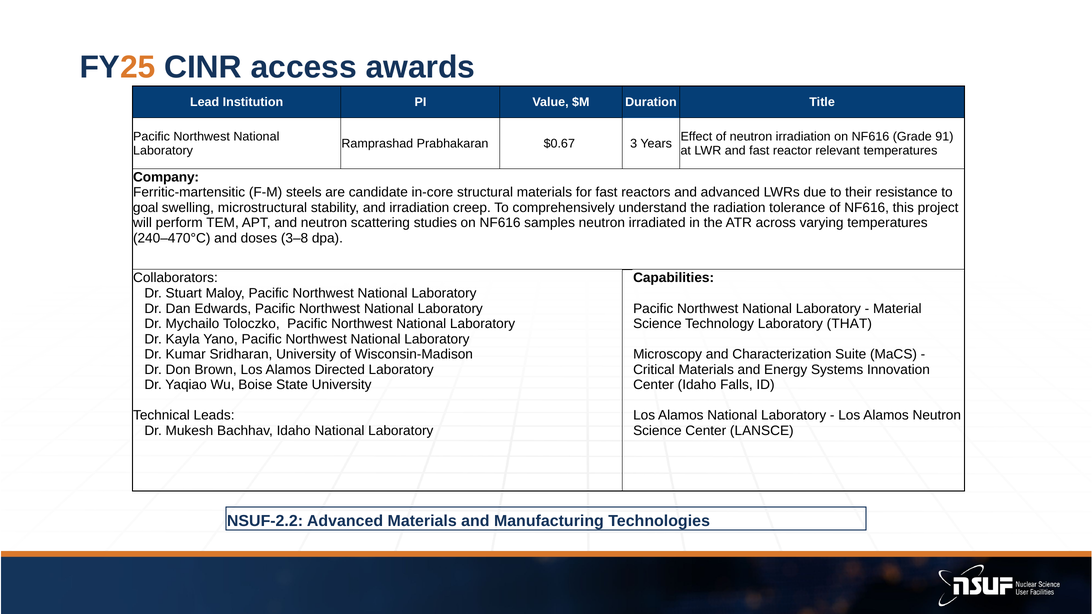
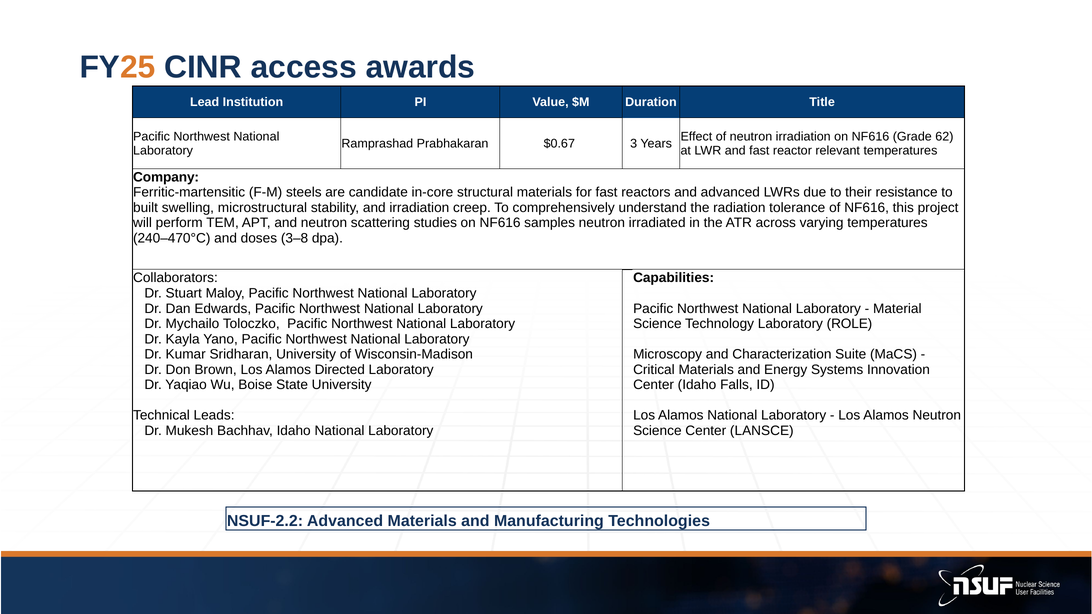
91: 91 -> 62
goal: goal -> built
THAT: THAT -> ROLE
